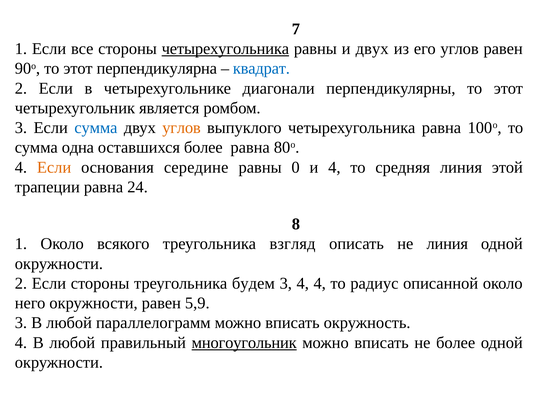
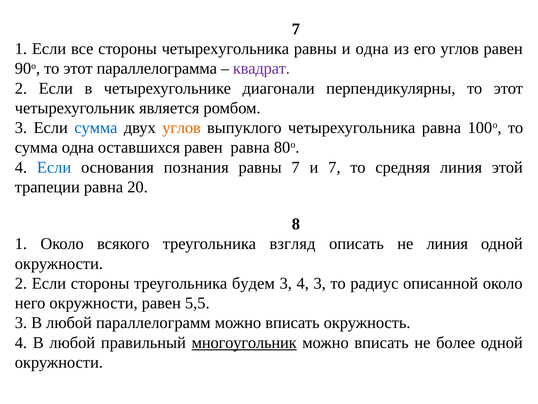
четырехугольника at (225, 49) underline: present -> none
и двух: двух -> одна
перпендикулярна: перпендикулярна -> параллелограмма
квадрат colour: blue -> purple
оставшихся более: более -> равен
Если at (54, 167) colour: orange -> blue
середине: середине -> познания
равны 0: 0 -> 7
и 4: 4 -> 7
24: 24 -> 20
4 4: 4 -> 3
5,9: 5,9 -> 5,5
